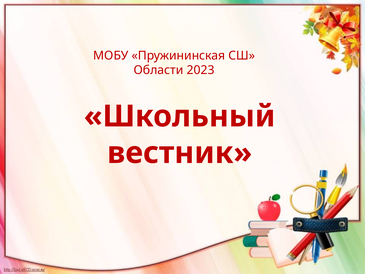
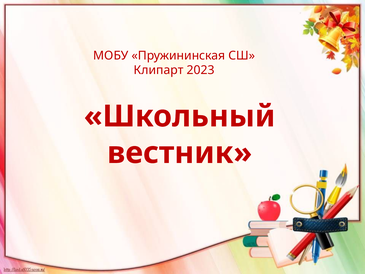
Области: Области -> Клипарт
